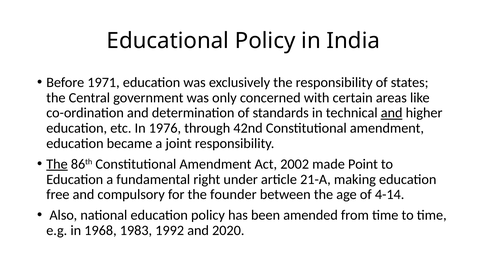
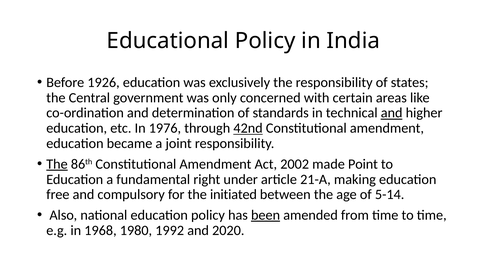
1971: 1971 -> 1926
42nd underline: none -> present
founder: founder -> initiated
4-14: 4-14 -> 5-14
been underline: none -> present
1983: 1983 -> 1980
